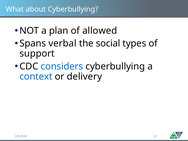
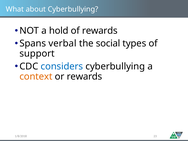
plan: plan -> hold
of allowed: allowed -> rewards
context colour: blue -> orange
or delivery: delivery -> rewards
